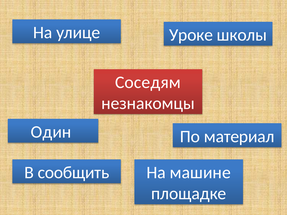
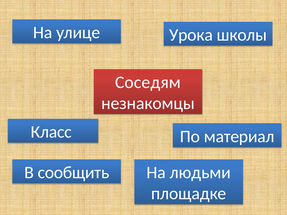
Уроке: Уроке -> Урока
Один: Один -> Класс
машине: машине -> людьми
